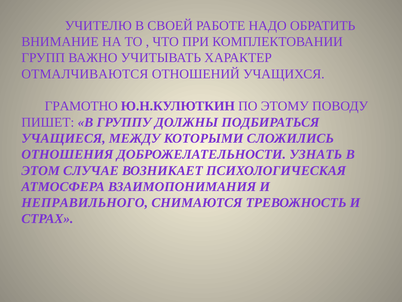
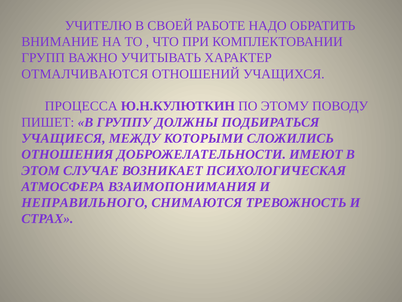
ГРАМОТНО: ГРАМОТНО -> ПРОЦЕССА
УЗНАТЬ: УЗНАТЬ -> ИМЕЮТ
